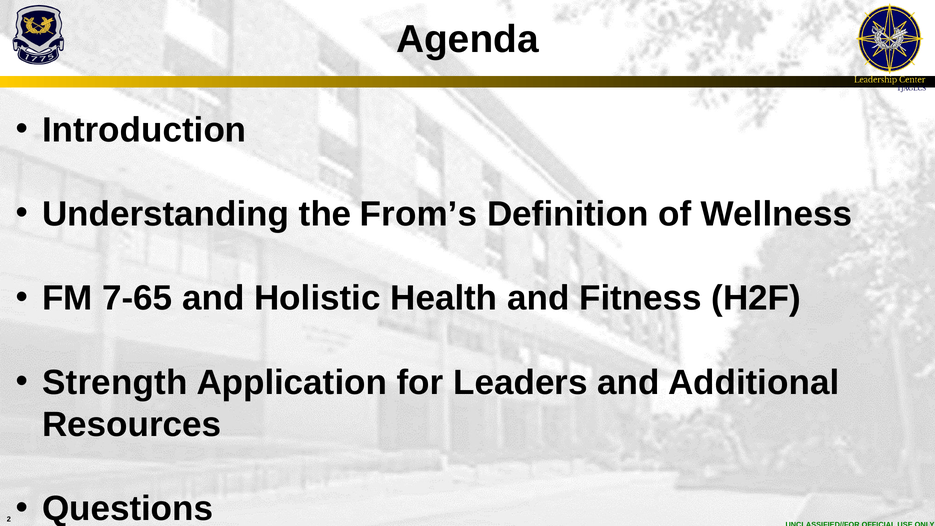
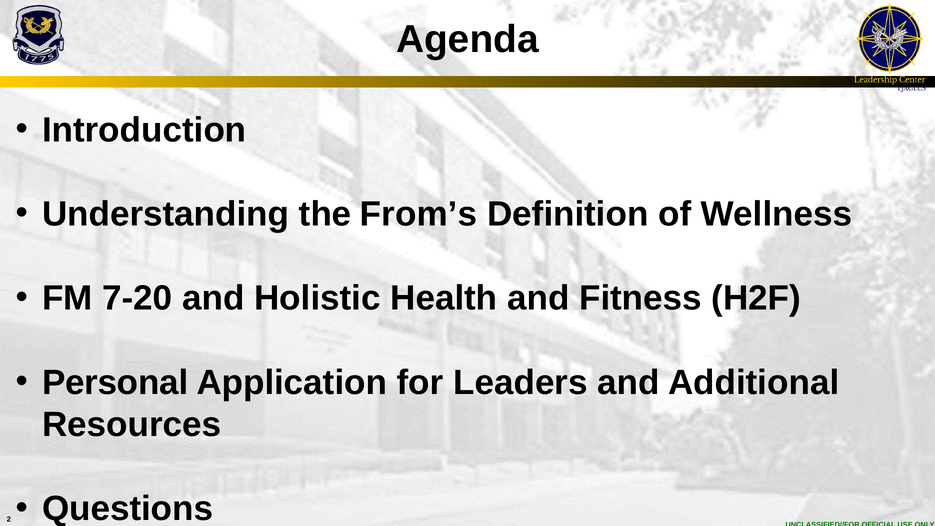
7-65: 7-65 -> 7-20
Strength: Strength -> Personal
